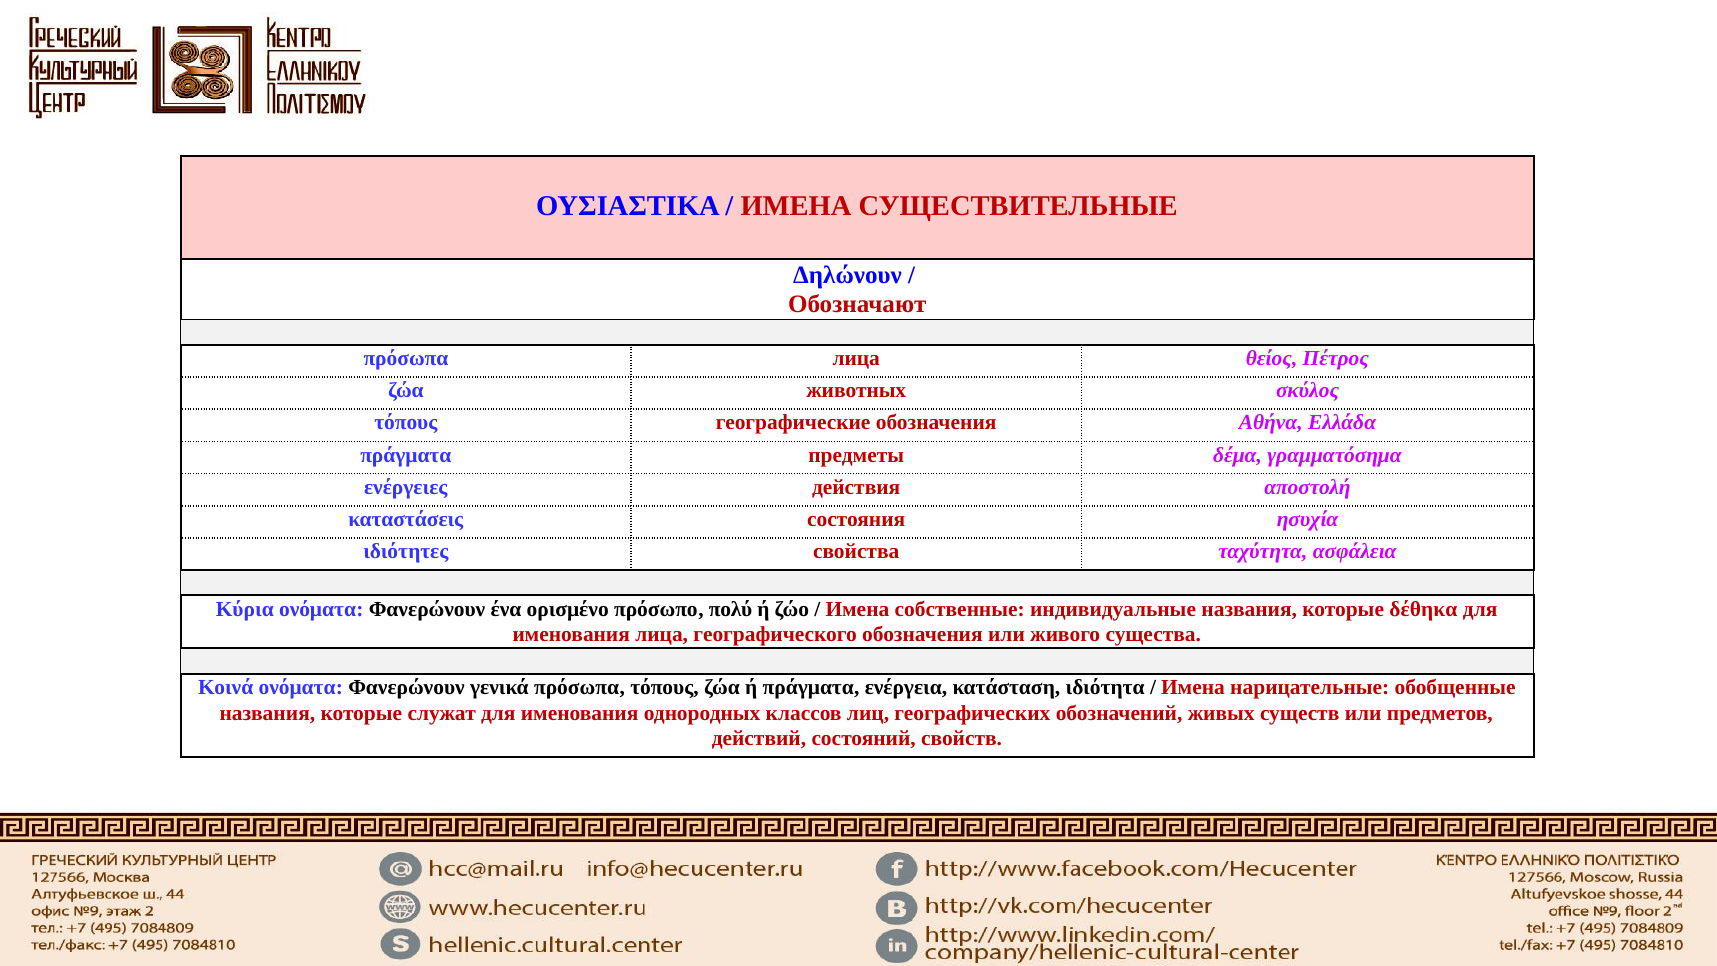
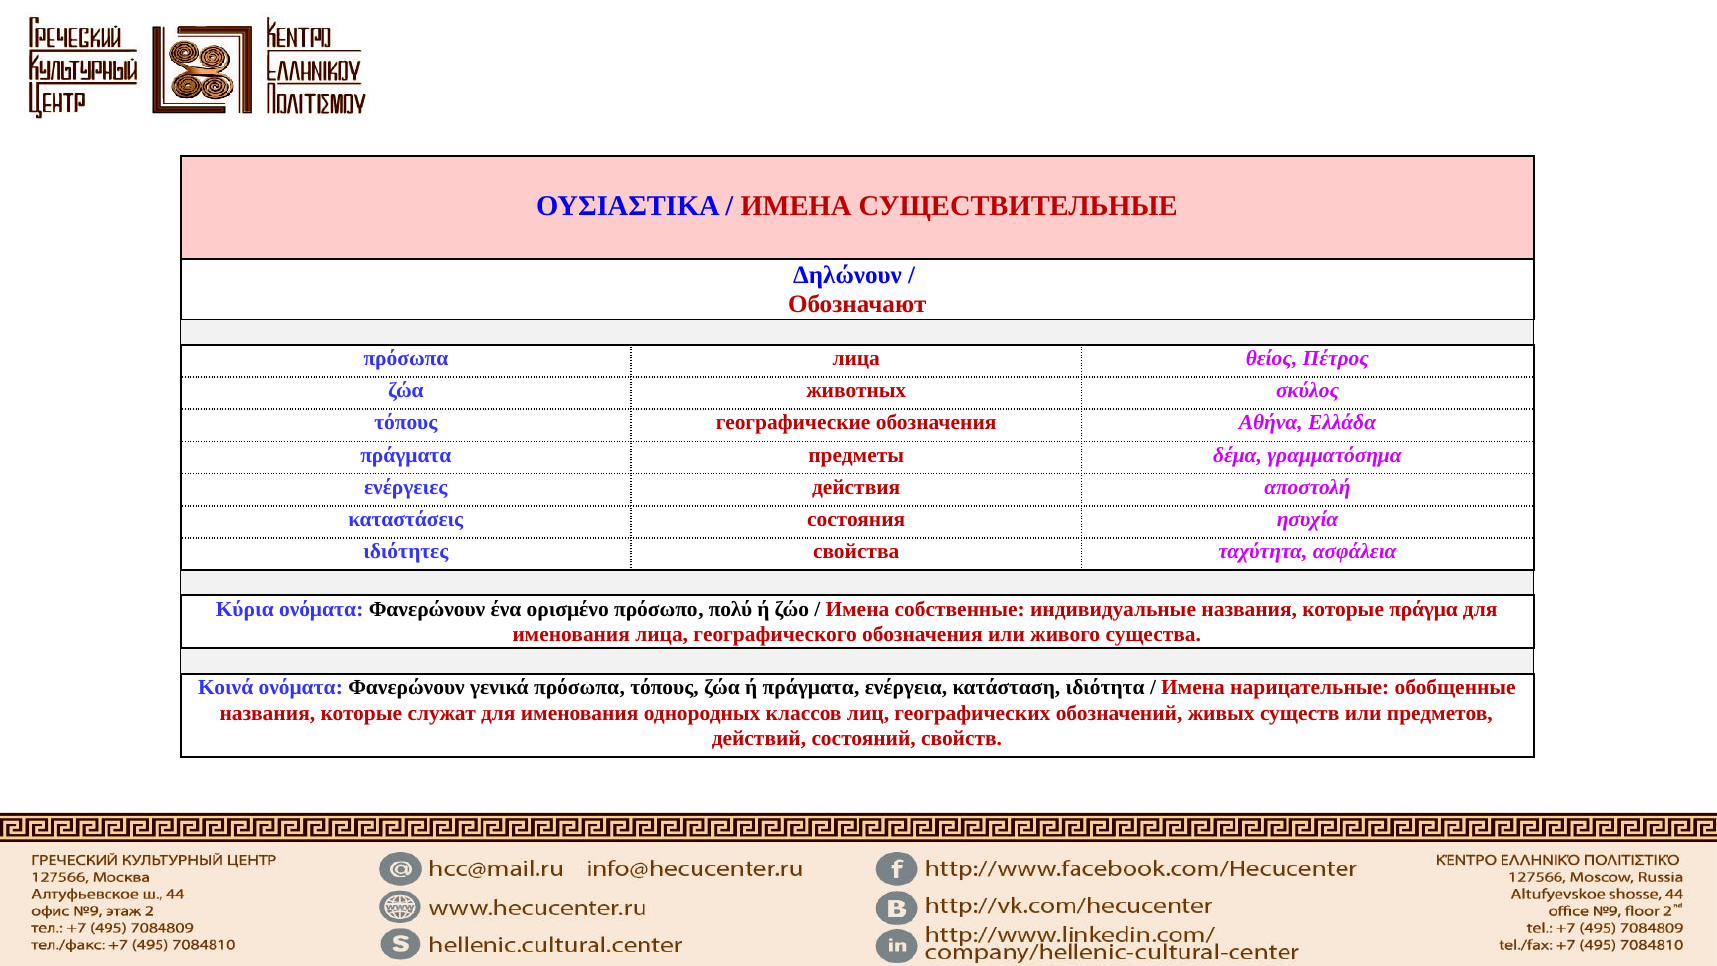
δέθηκα: δέθηκα -> πράγμα
